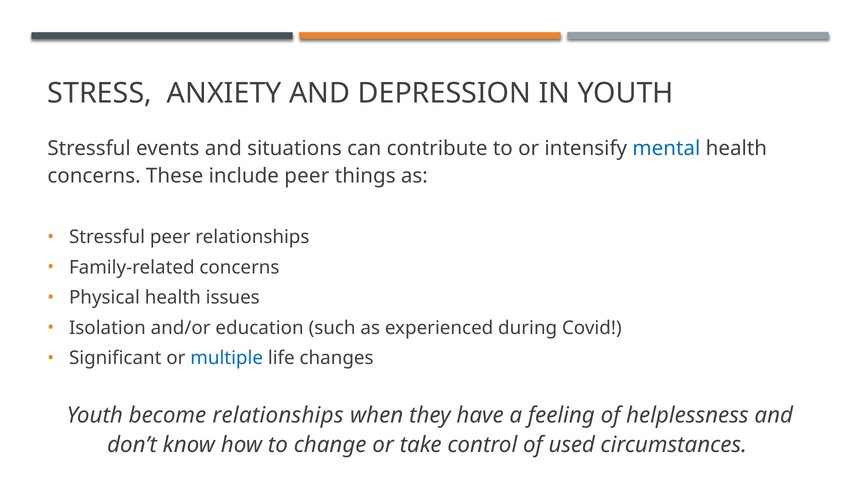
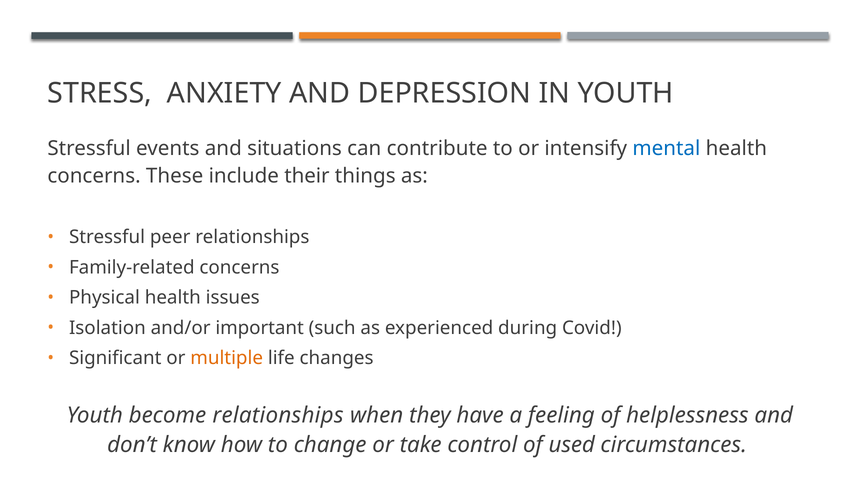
include peer: peer -> their
education: education -> important
multiple colour: blue -> orange
